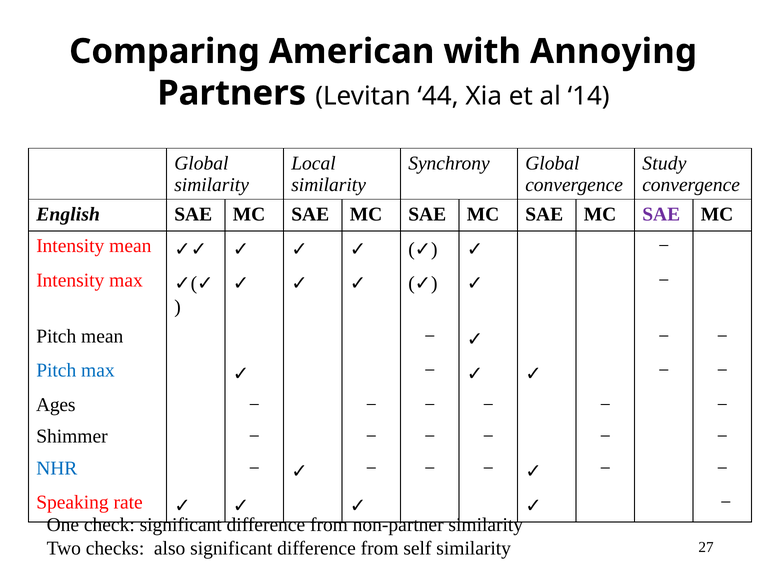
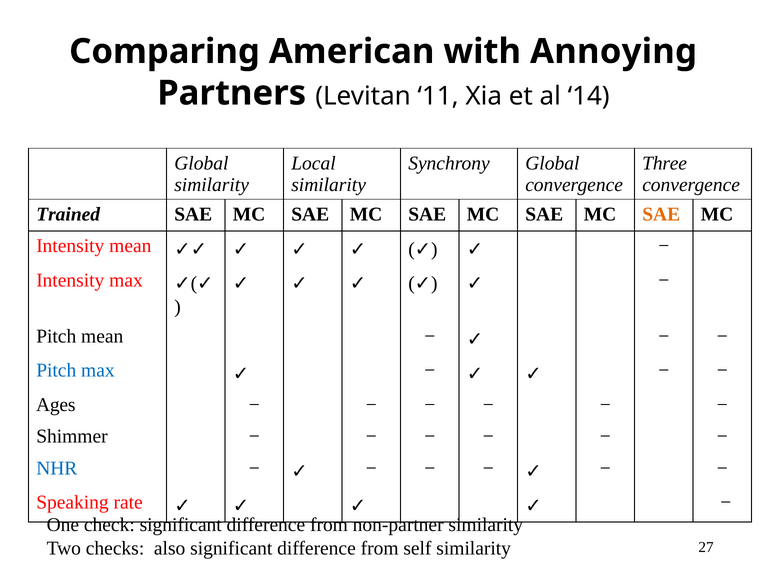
44: 44 -> 11
Study: Study -> Three
English: English -> Trained
SAE at (661, 214) colour: purple -> orange
